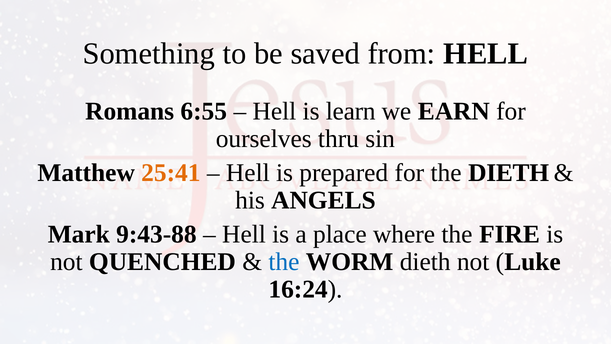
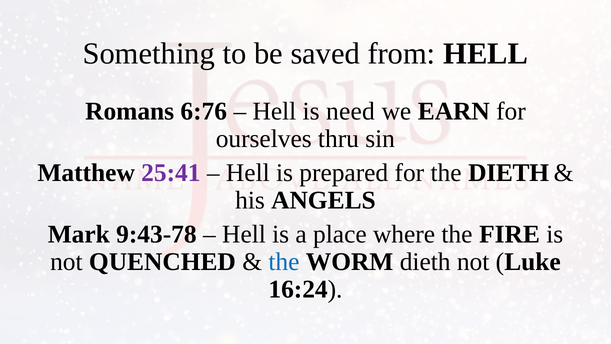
6:55: 6:55 -> 6:76
learn: learn -> need
25:41 colour: orange -> purple
9:43-88: 9:43-88 -> 9:43-78
